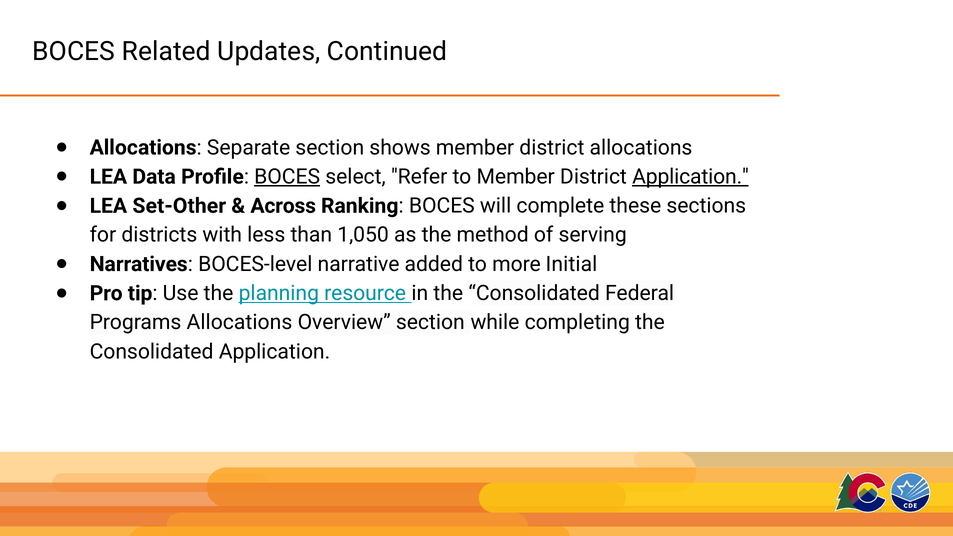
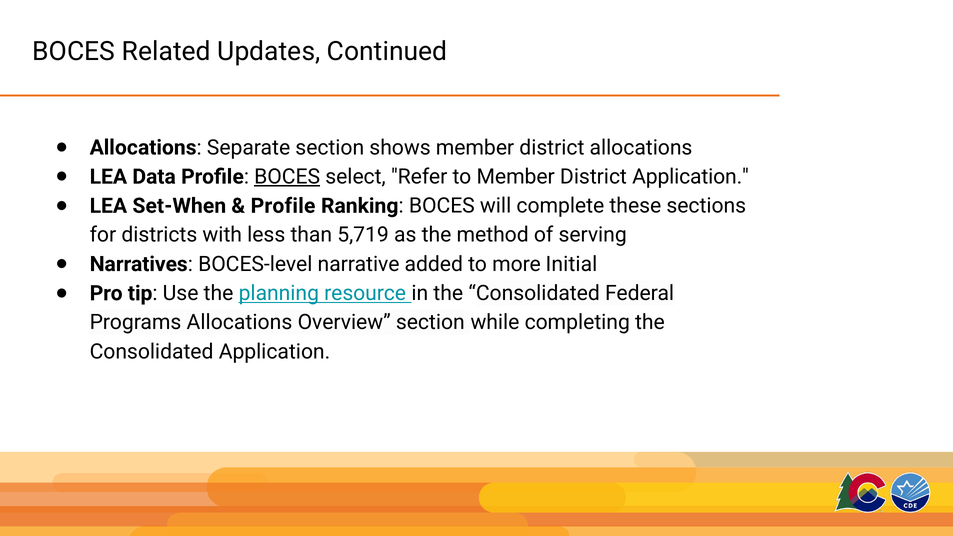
Application at (690, 177) underline: present -> none
Set-Other: Set-Other -> Set-When
Across at (283, 206): Across -> Profile
1,050: 1,050 -> 5,719
